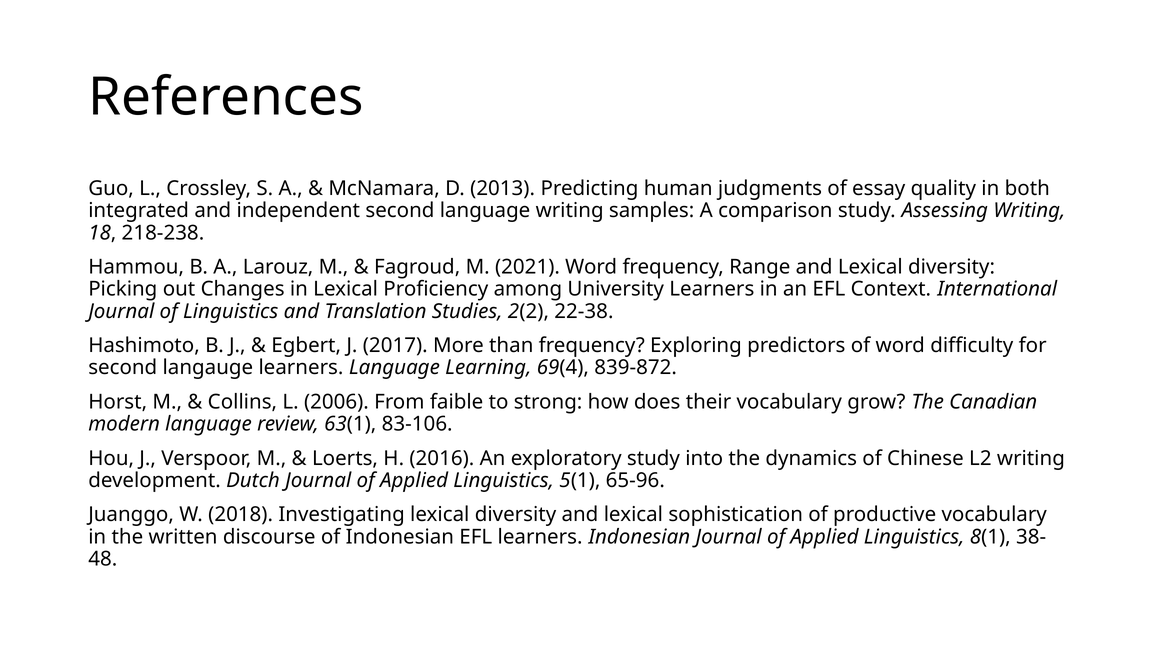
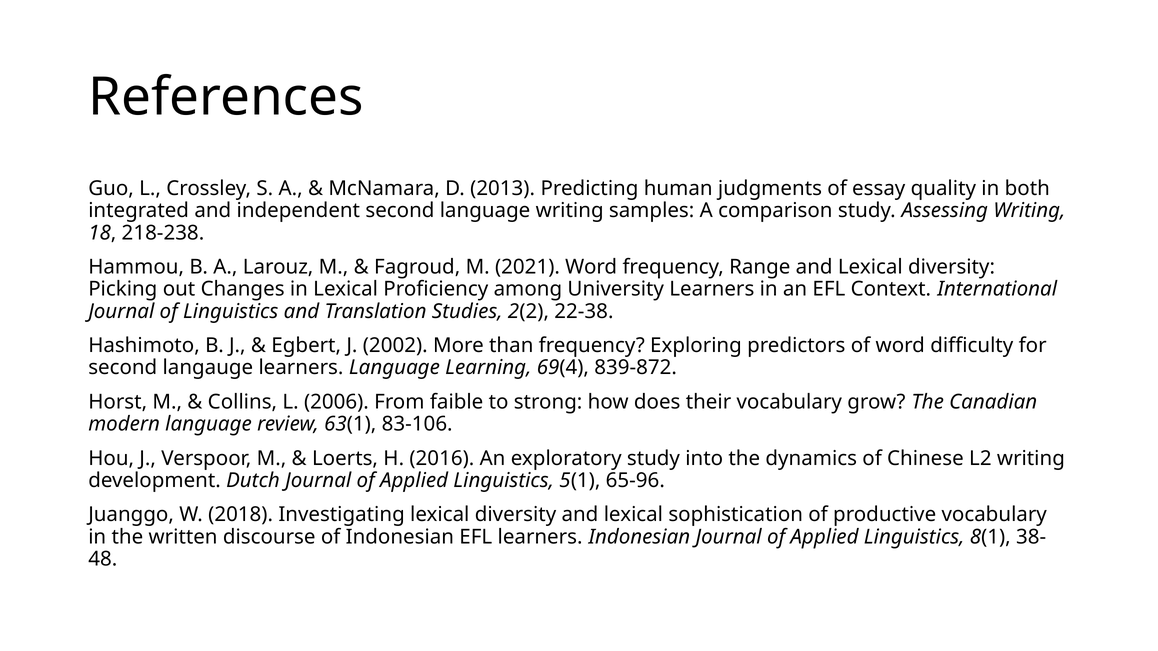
2017: 2017 -> 2002
